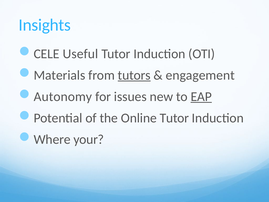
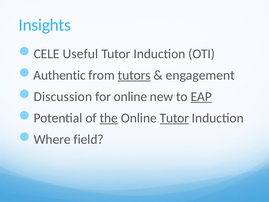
Materials: Materials -> Authentic
Autonomy: Autonomy -> Discussion
for issues: issues -> online
the underline: none -> present
Tutor at (174, 118) underline: none -> present
your: your -> field
